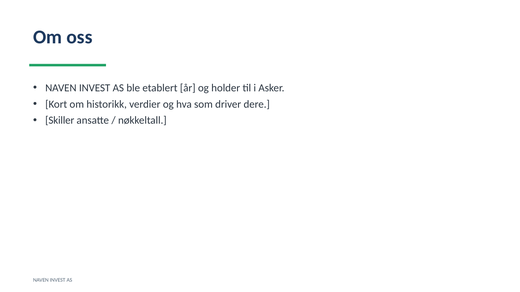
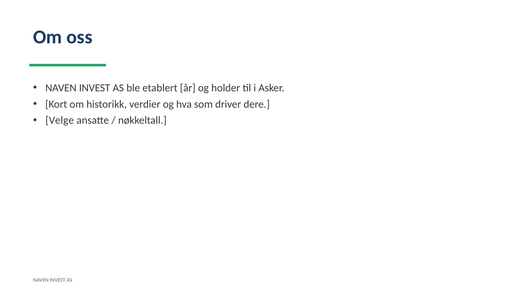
Skiller: Skiller -> Velge
